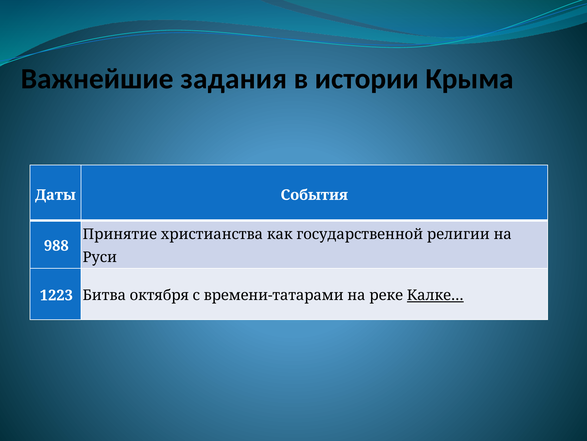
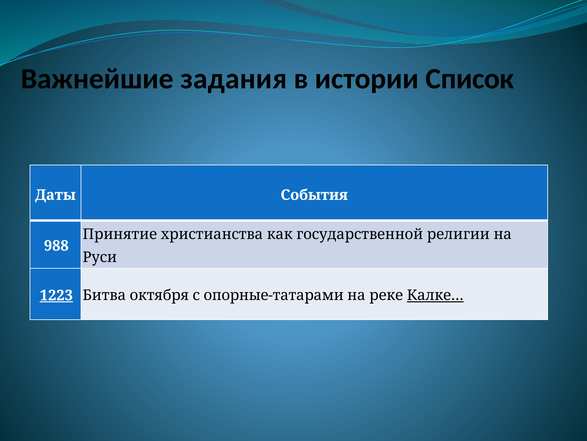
Крыма: Крыма -> Список
1223 underline: none -> present
времени-татарами: времени-татарами -> опорные-татарами
